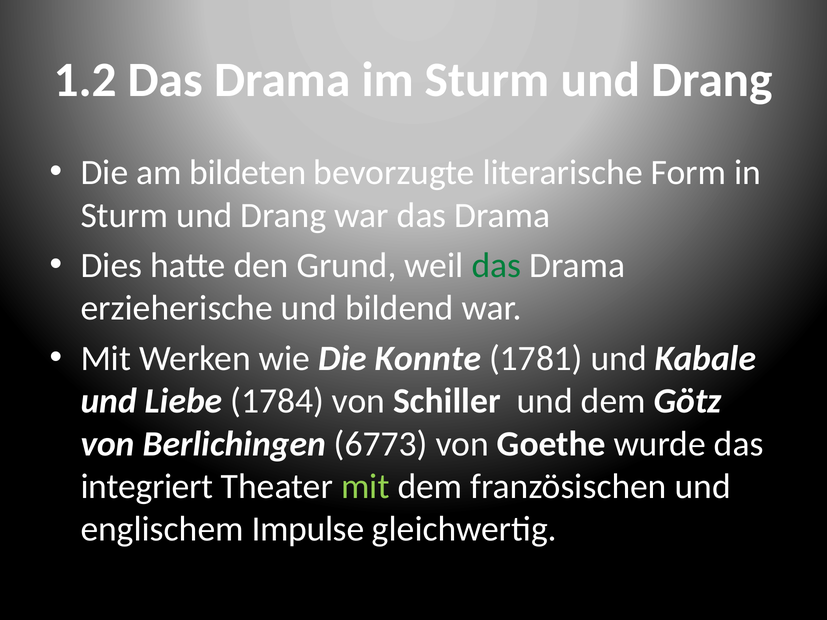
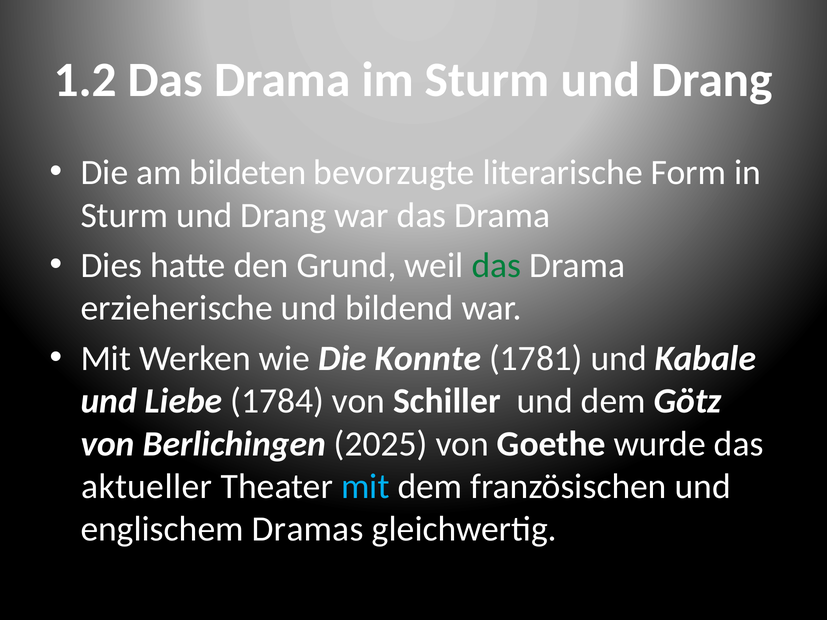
6773: 6773 -> 2025
integriert: integriert -> aktueller
mit at (365, 487) colour: light green -> light blue
Impulse: Impulse -> Dramas
